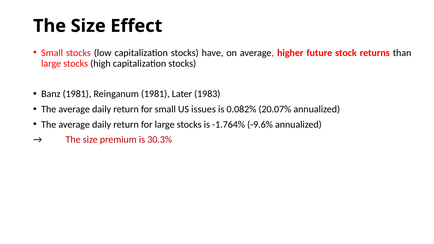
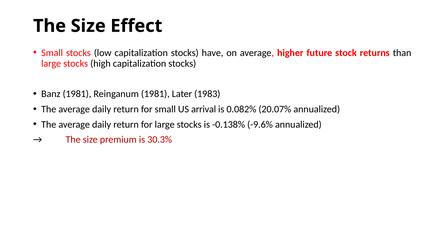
issues: issues -> arrival
-1.764%: -1.764% -> -0.138%
